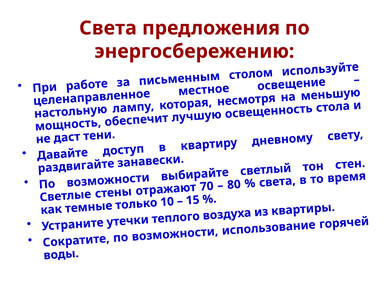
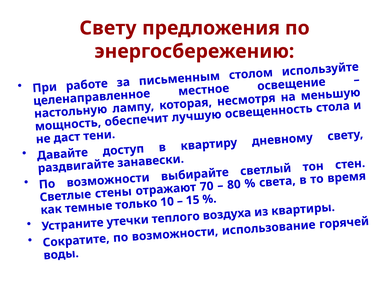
Света at (108, 28): Света -> Свету
